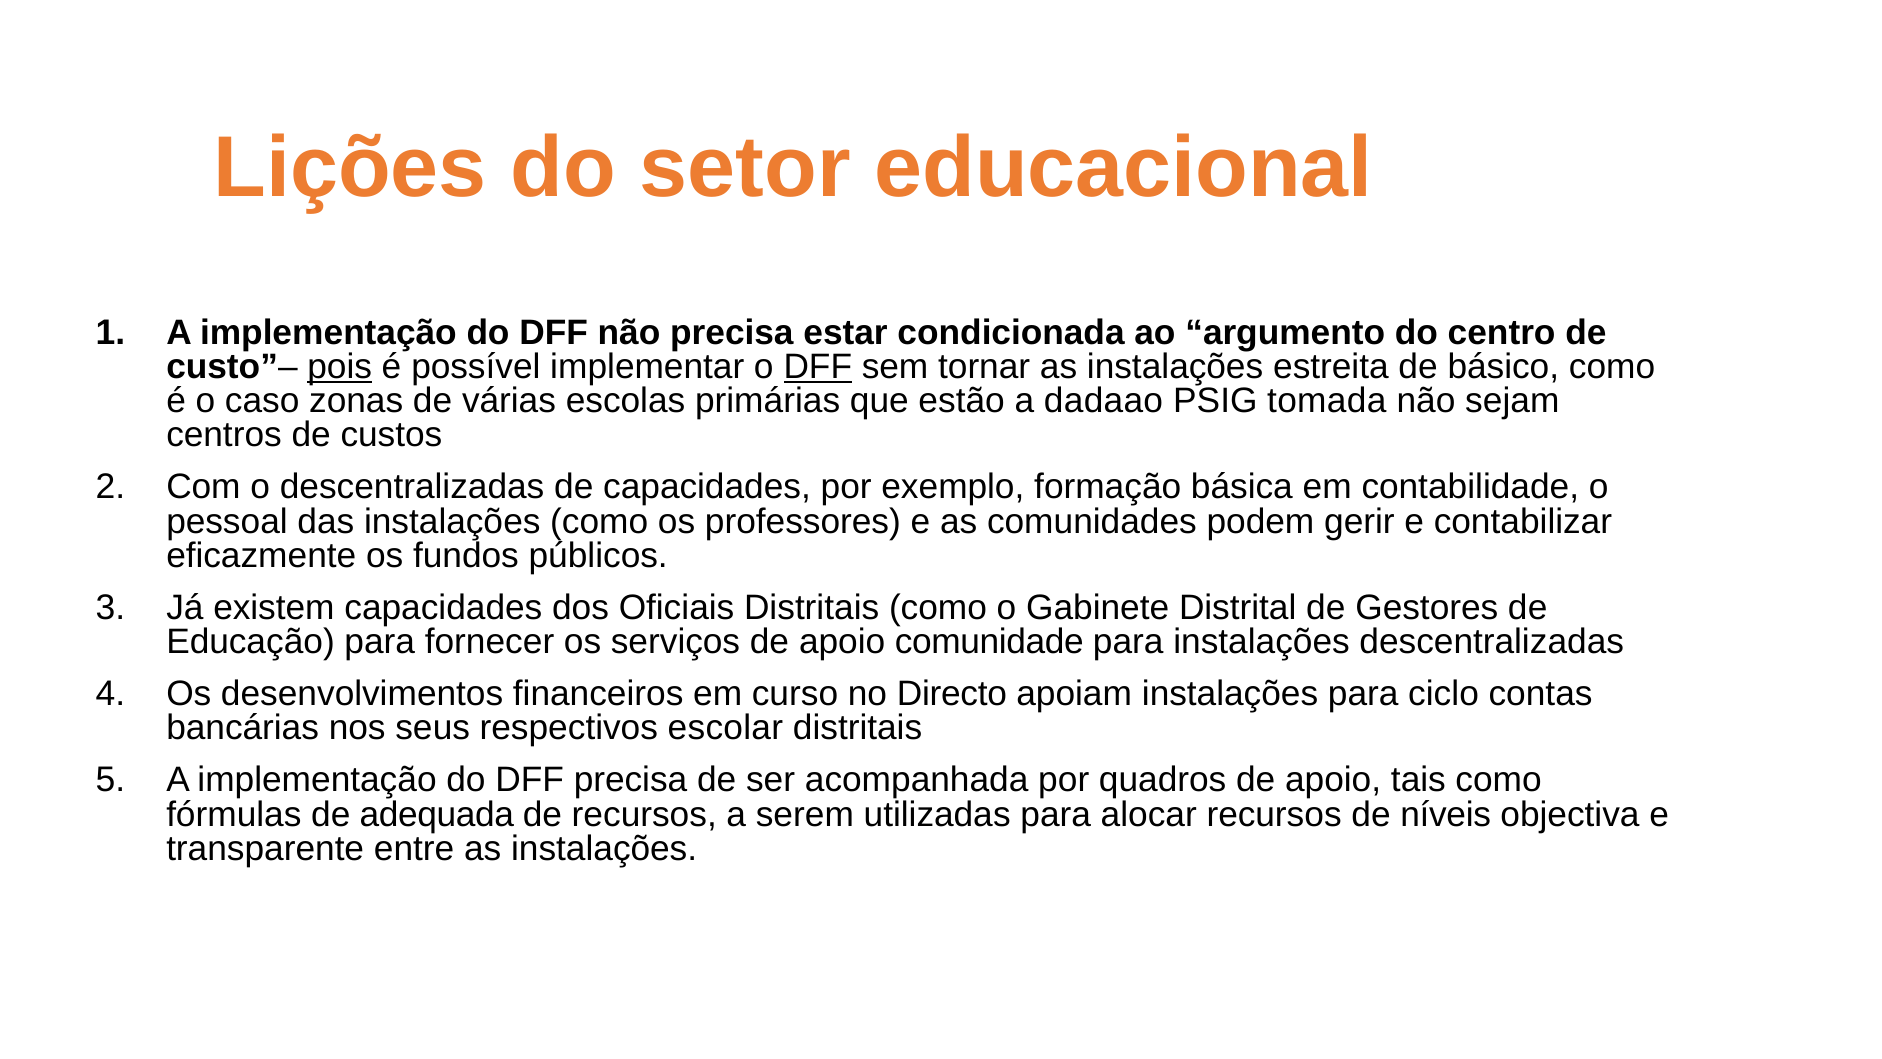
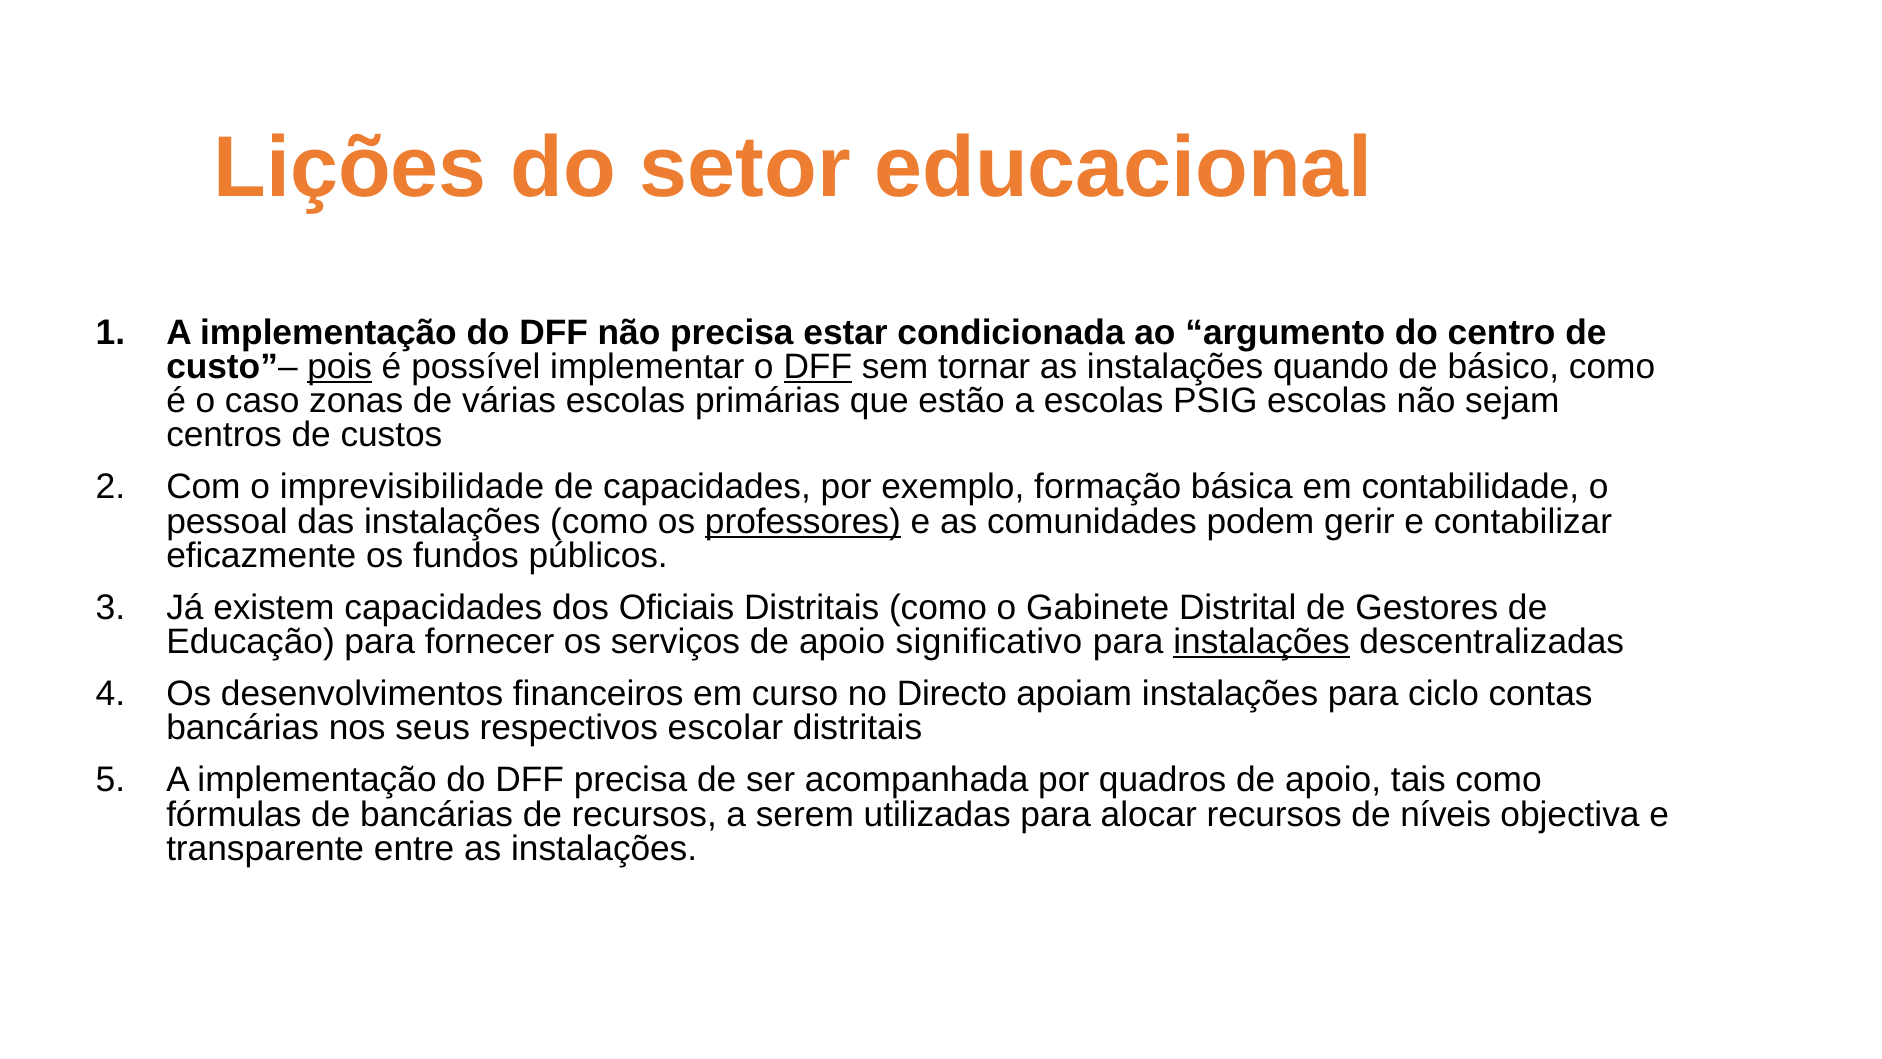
estreita: estreita -> quando
a dadaao: dadaao -> escolas
PSIG tomada: tomada -> escolas
o descentralizadas: descentralizadas -> imprevisibilidade
professores underline: none -> present
comunidade: comunidade -> significativo
instalações at (1262, 642) underline: none -> present
de adequada: adequada -> bancárias
